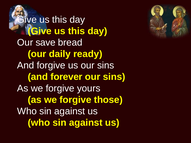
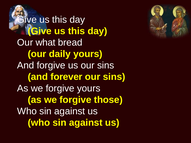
save: save -> what
daily ready: ready -> yours
